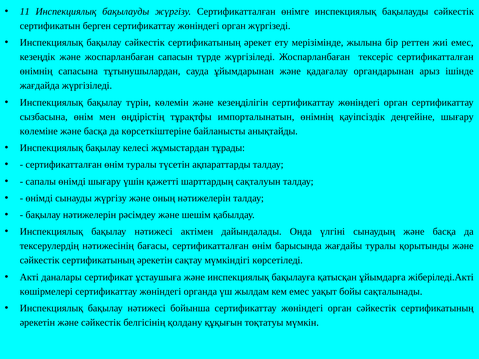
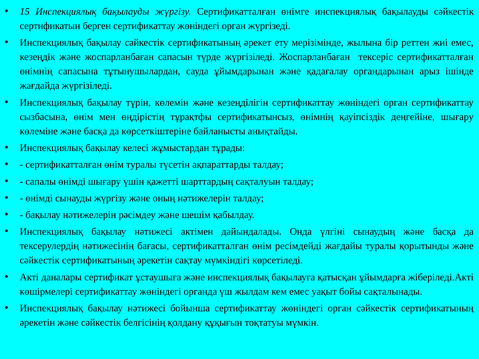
11: 11 -> 15
импорталынатын: импорталынатын -> сертификатынсыз
барысында: барысында -> ресiмдейдi
